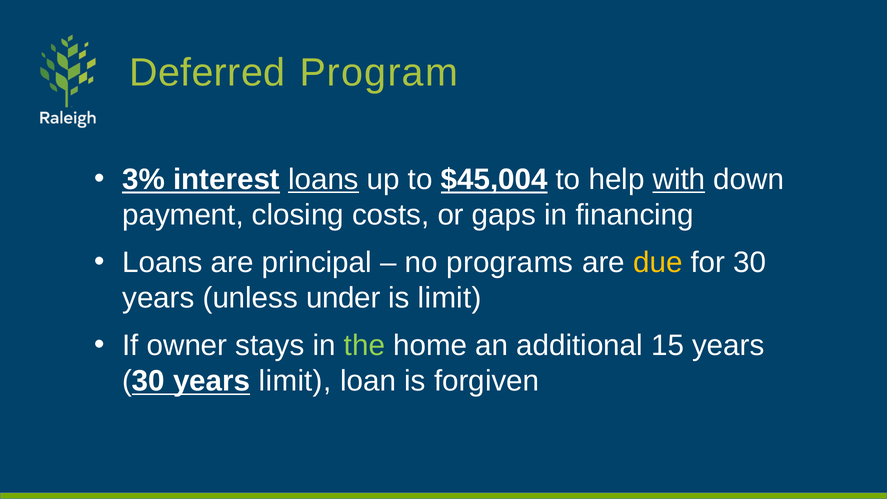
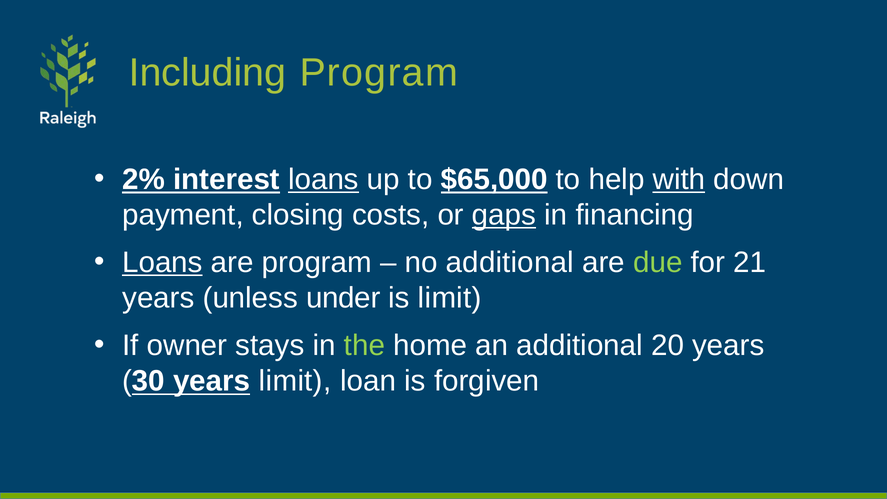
Deferred: Deferred -> Including
3%: 3% -> 2%
$45,004: $45,004 -> $65,000
gaps underline: none -> present
Loans at (162, 263) underline: none -> present
are principal: principal -> program
no programs: programs -> additional
due colour: yellow -> light green
for 30: 30 -> 21
15: 15 -> 20
